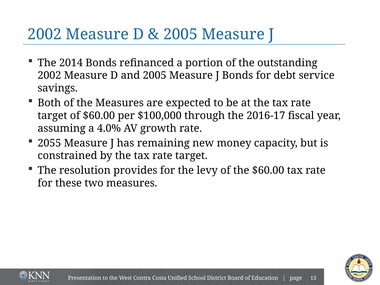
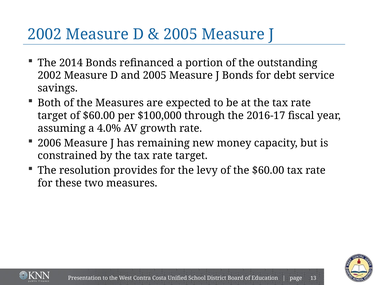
2055: 2055 -> 2006
